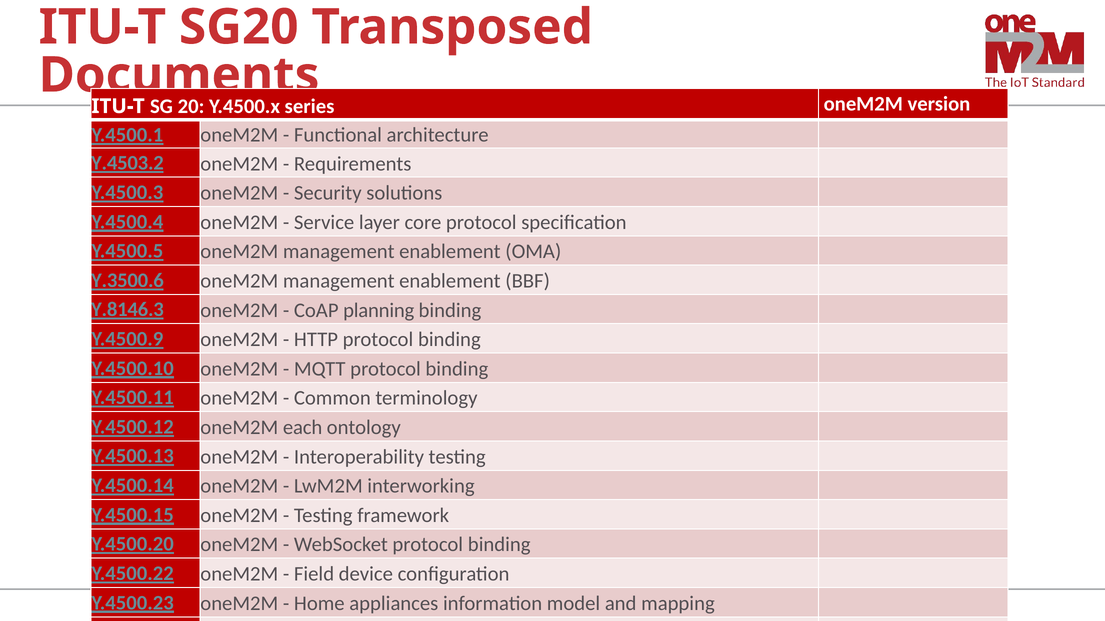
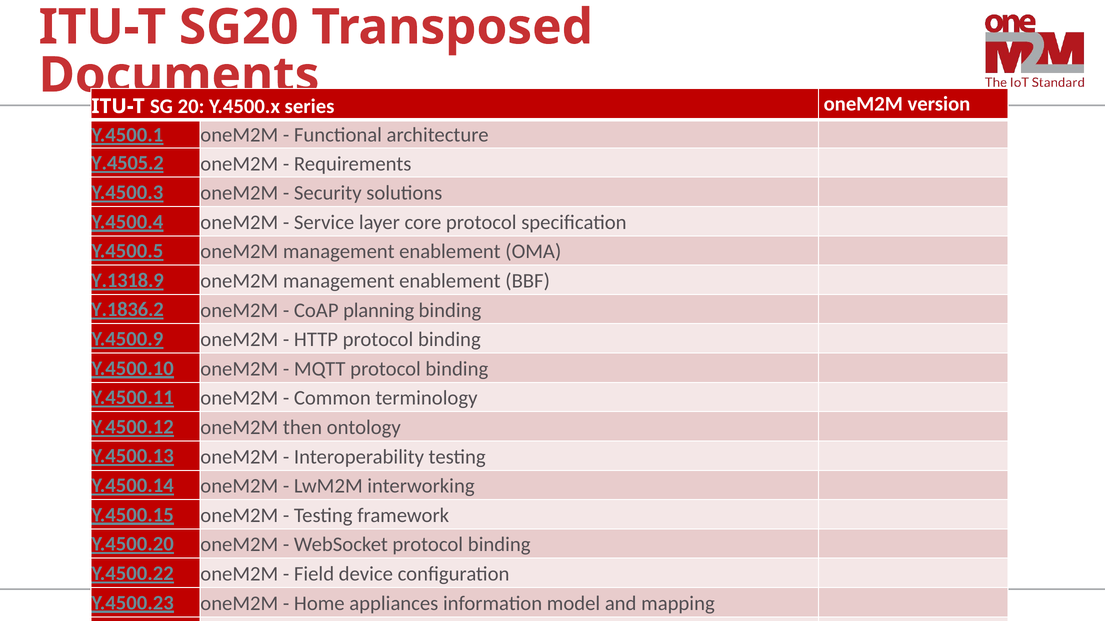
Y.4503.2: Y.4503.2 -> Y.4505.2
Y.3500.6: Y.3500.6 -> Y.1318.9
Y.8146.3: Y.8146.3 -> Y.1836.2
each: each -> then
